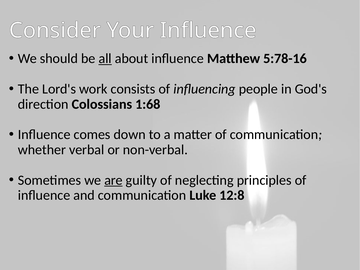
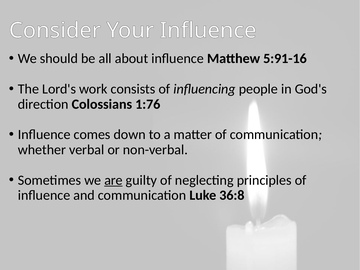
all underline: present -> none
5:78-16: 5:78-16 -> 5:91-16
1:68: 1:68 -> 1:76
12:8: 12:8 -> 36:8
